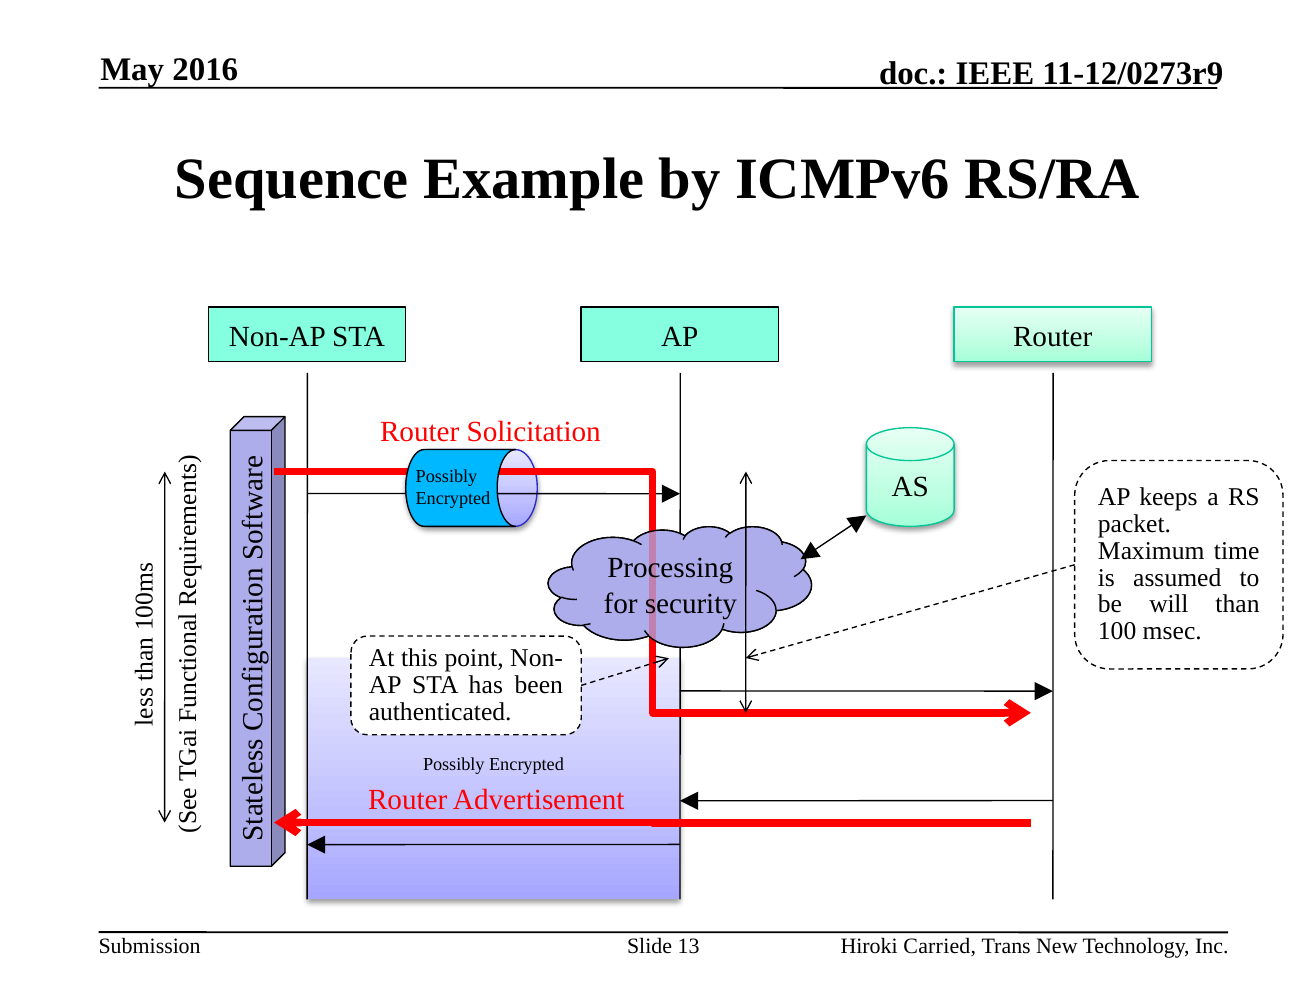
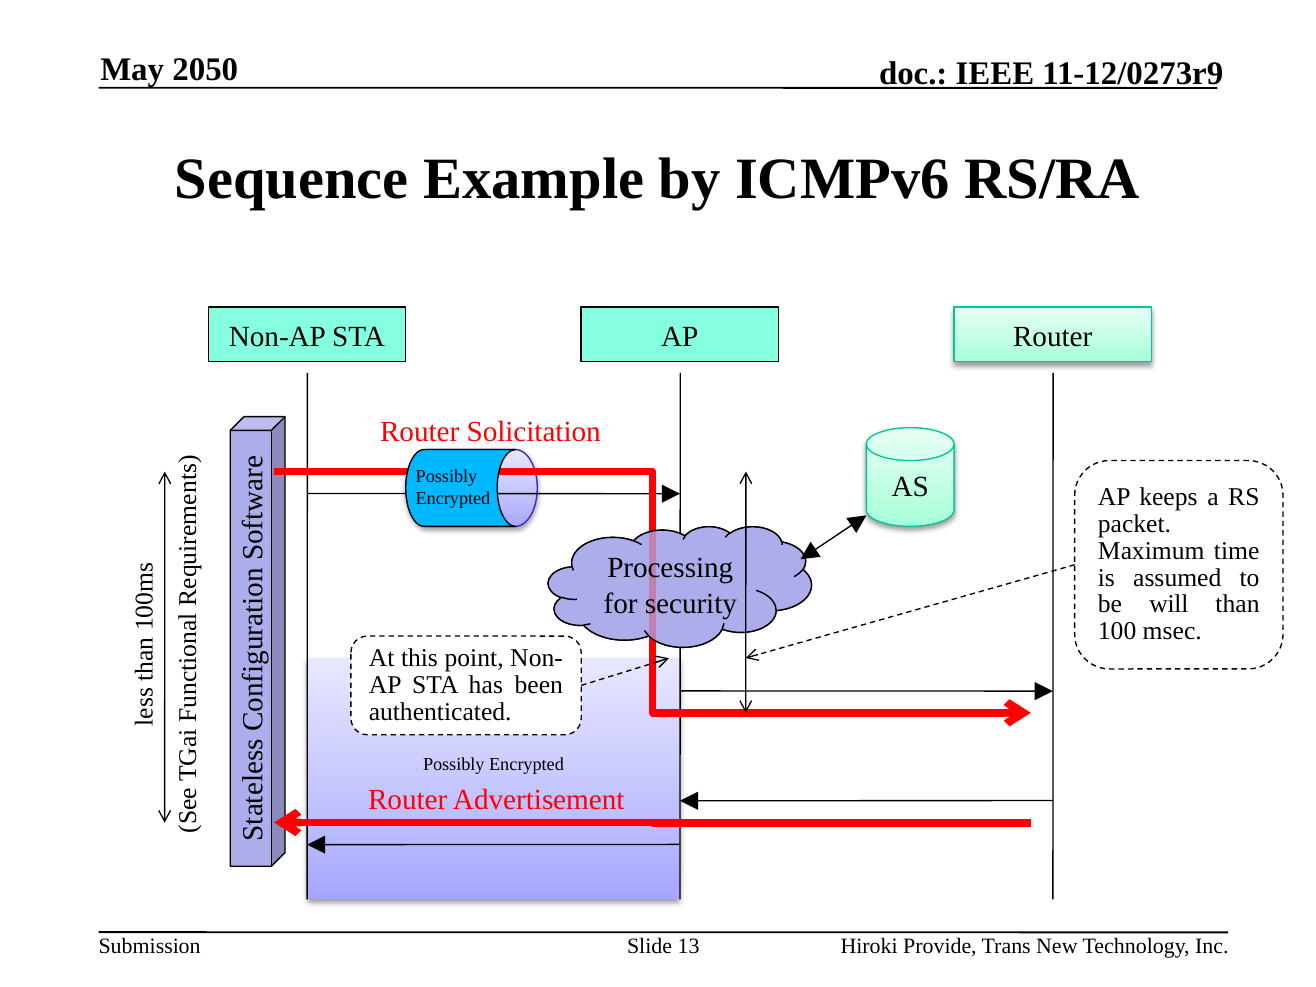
2016: 2016 -> 2050
Carried: Carried -> Provide
